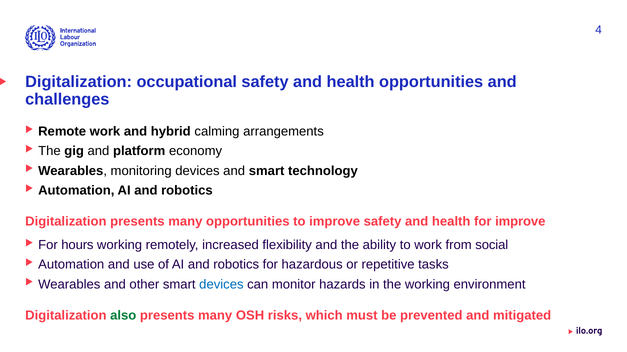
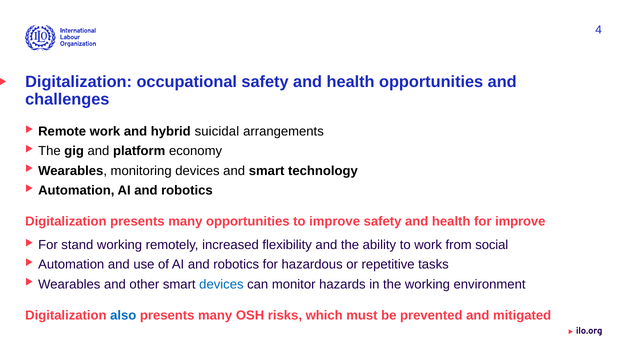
calming: calming -> suicidal
hours: hours -> stand
also colour: green -> blue
